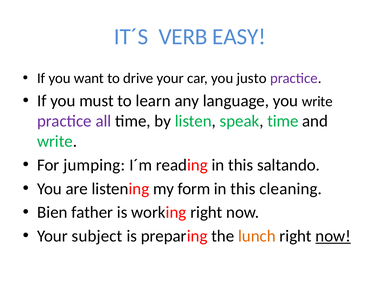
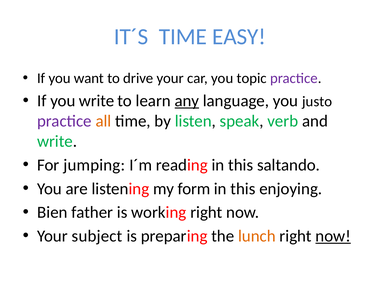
IT´S VERB: VERB -> TIME
justo: justo -> topic
you must: must -> write
any underline: none -> present
you write: write -> justo
all colour: purple -> orange
speak time: time -> verb
cleaning: cleaning -> enjoying
